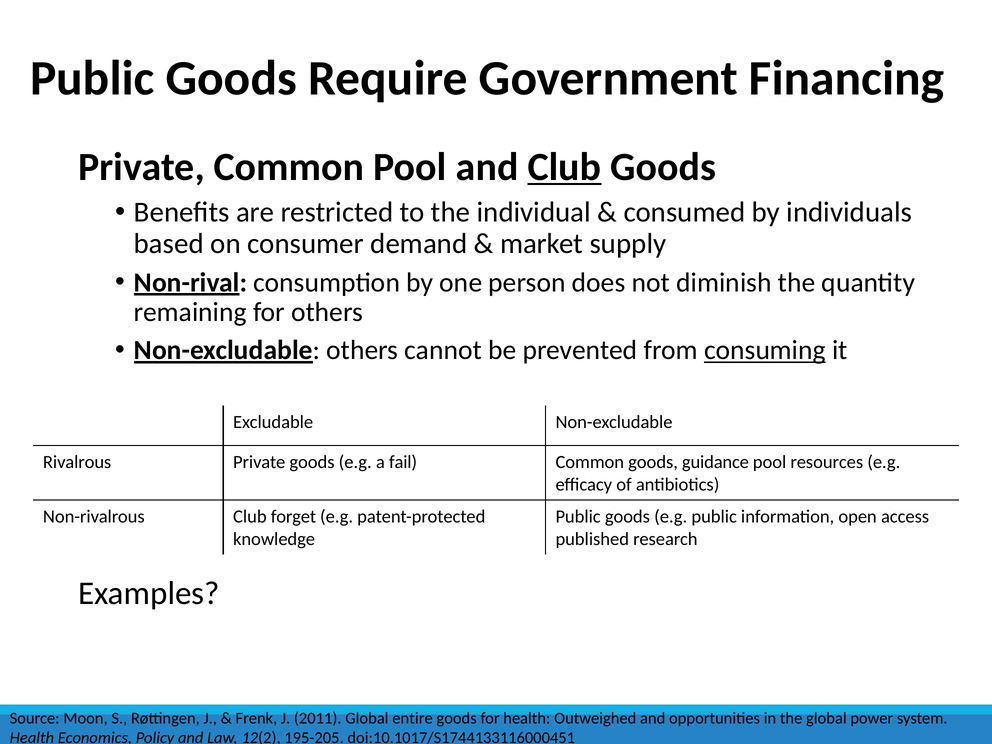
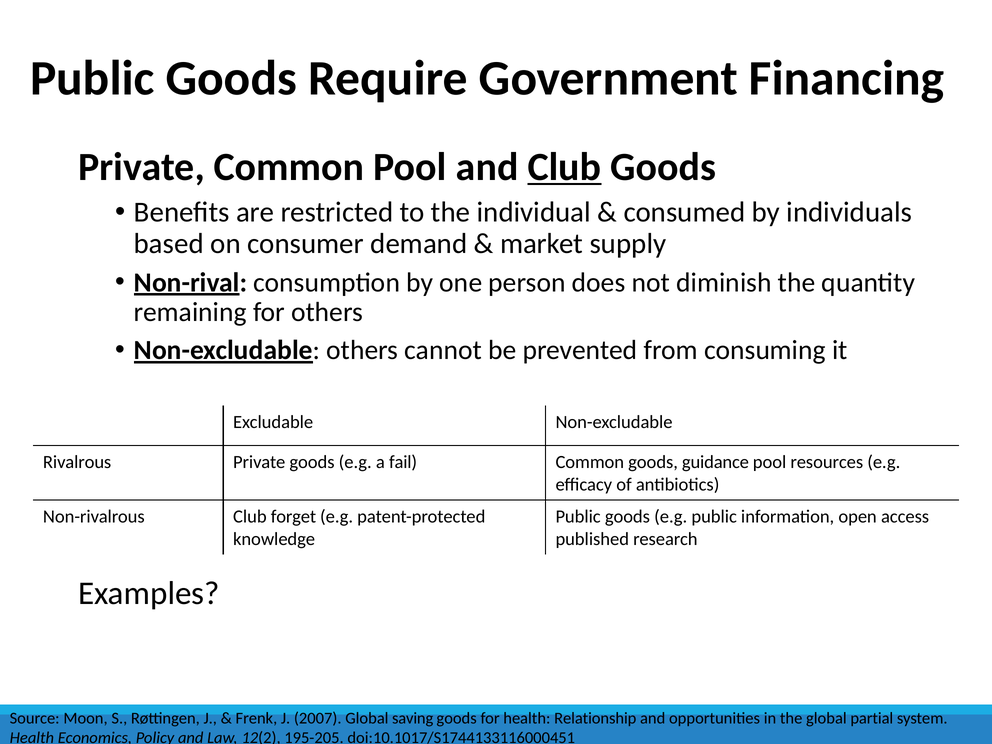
consuming underline: present -> none
2011: 2011 -> 2007
entire: entire -> saving
Outweighed: Outweighed -> Relationship
power: power -> partial
